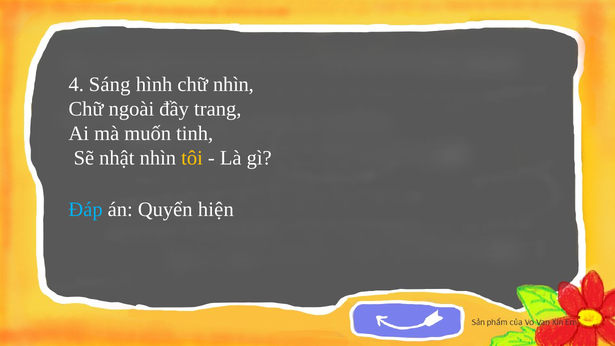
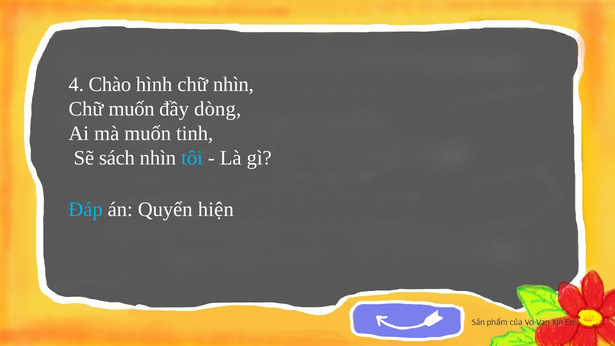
Sáng: Sáng -> Chào
Chữ ngoài: ngoài -> muốn
trang: trang -> dòng
nhật: nhật -> sách
tôi colour: yellow -> light blue
